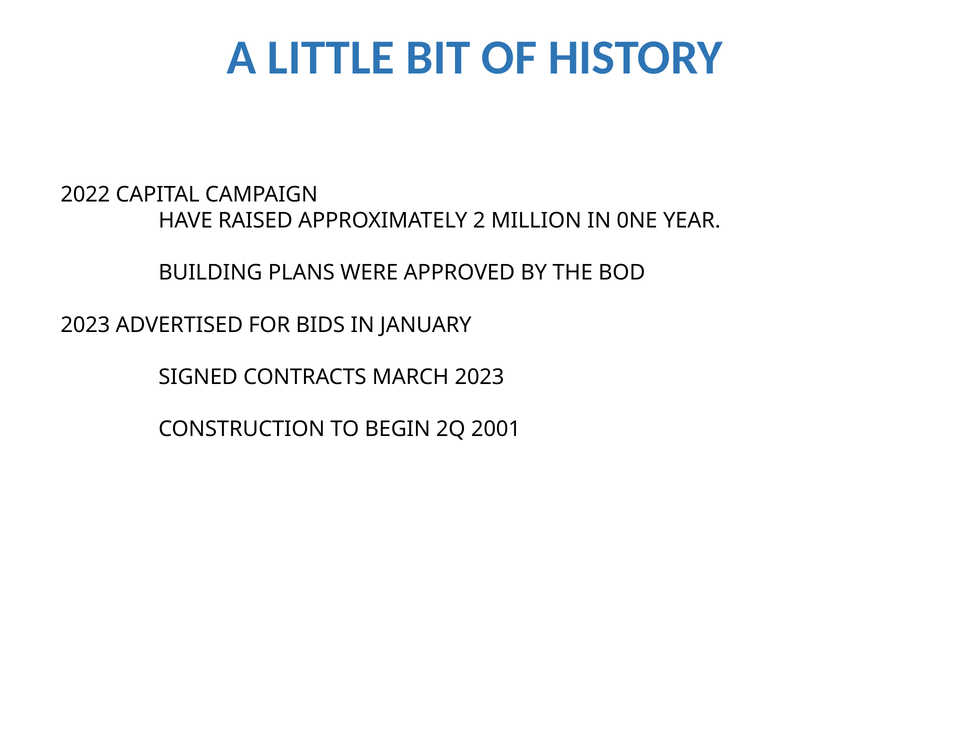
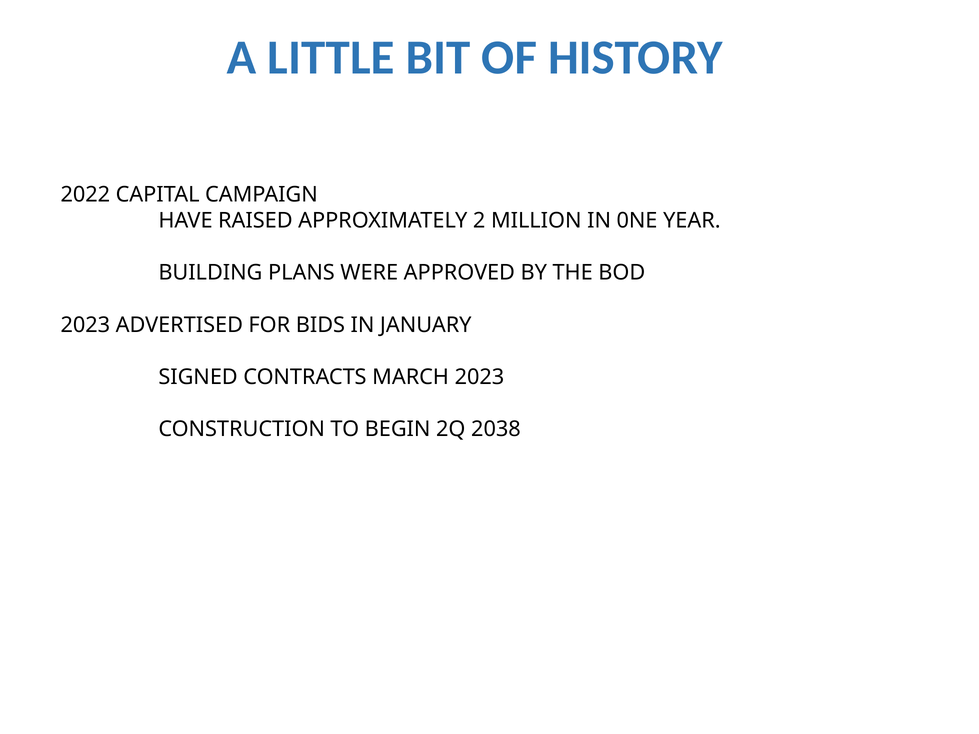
2001: 2001 -> 2038
